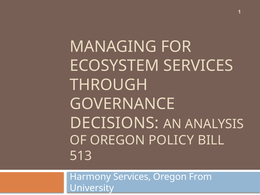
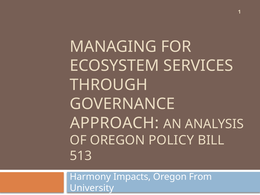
DECISIONS: DECISIONS -> APPROACH
Harmony Services: Services -> Impacts
